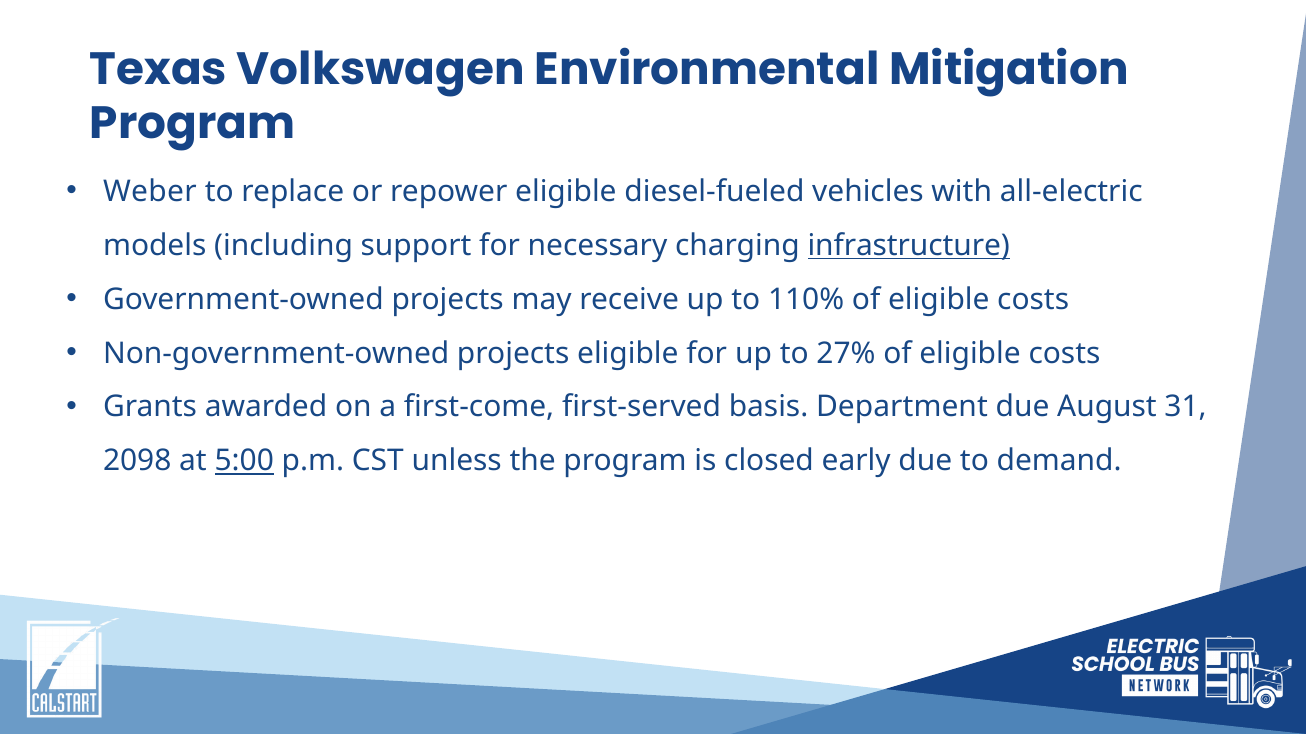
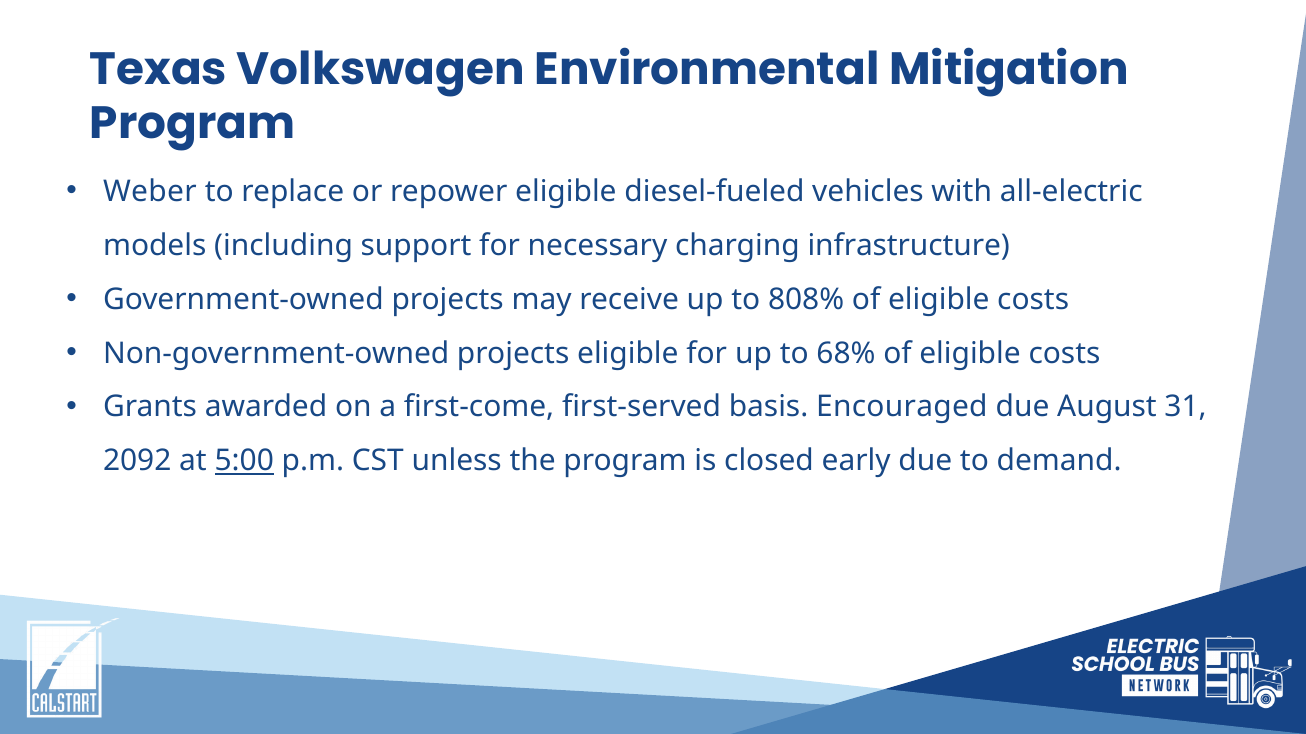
infrastructure underline: present -> none
110%: 110% -> 808%
27%: 27% -> 68%
Department: Department -> Encouraged
2098: 2098 -> 2092
